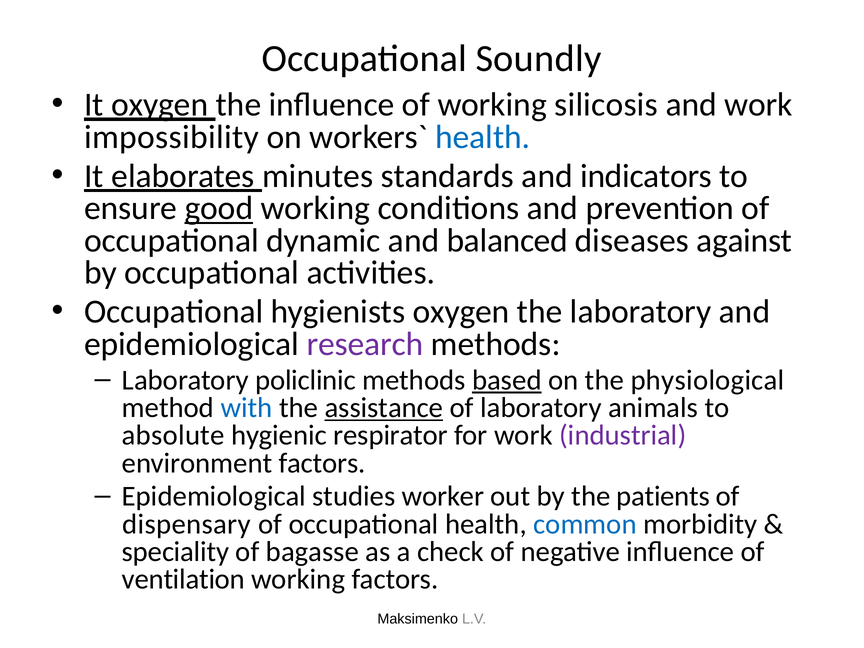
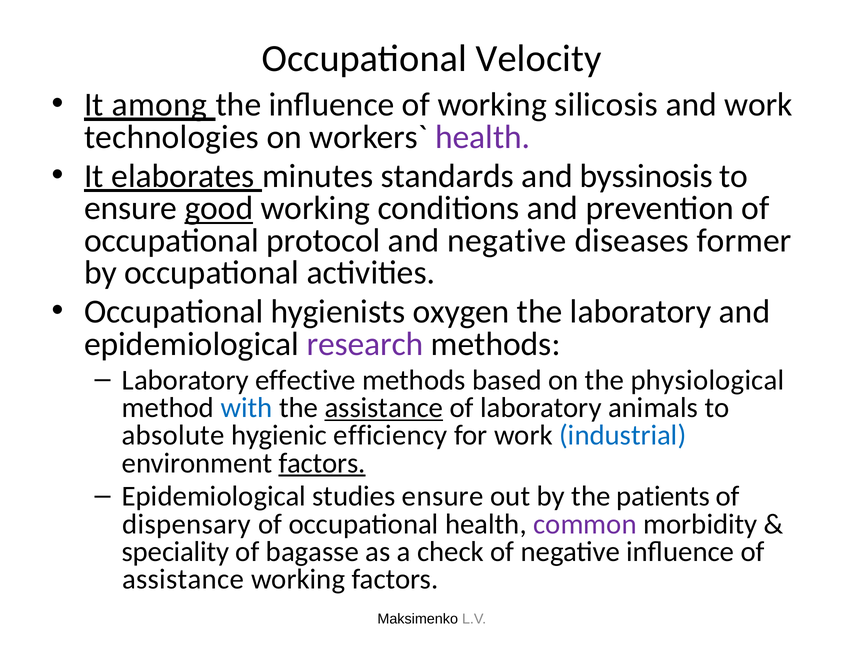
Soundly: Soundly -> Velocity
It oxygen: oxygen -> among
impossibility: impossibility -> technologies
health at (483, 137) colour: blue -> purple
indicators: indicators -> byssinosis
dynamic: dynamic -> protocol
and balanced: balanced -> negative
against: against -> former
policlinic: policlinic -> effective
based underline: present -> none
respirator: respirator -> efficiency
industrial colour: purple -> blue
factors at (322, 463) underline: none -> present
studies worker: worker -> ensure
common colour: blue -> purple
ventilation at (183, 579): ventilation -> assistance
